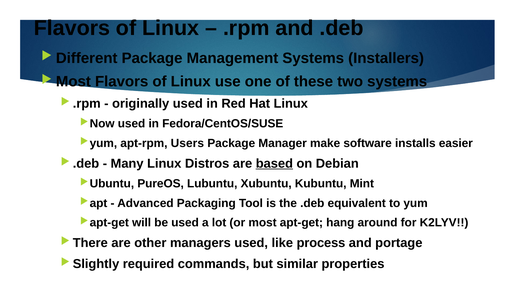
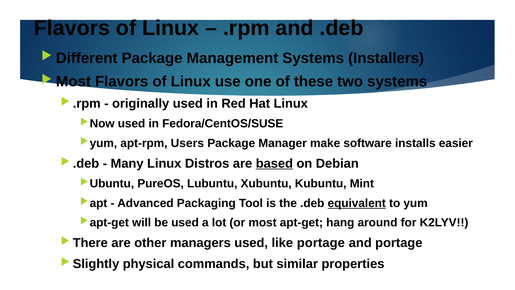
equivalent underline: none -> present
like process: process -> portage
required: required -> physical
